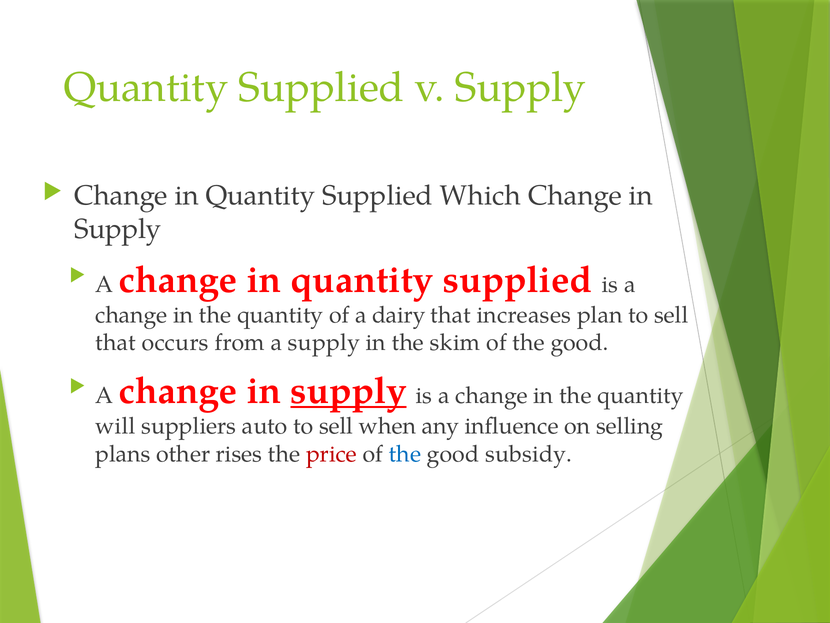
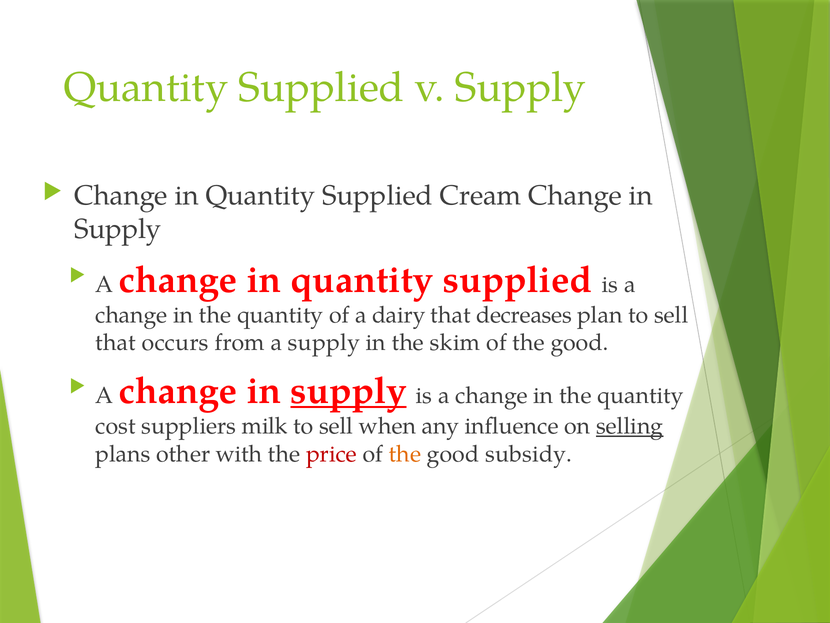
Which: Which -> Cream
increases: increases -> decreases
will: will -> cost
auto: auto -> milk
selling underline: none -> present
rises: rises -> with
the at (405, 454) colour: blue -> orange
